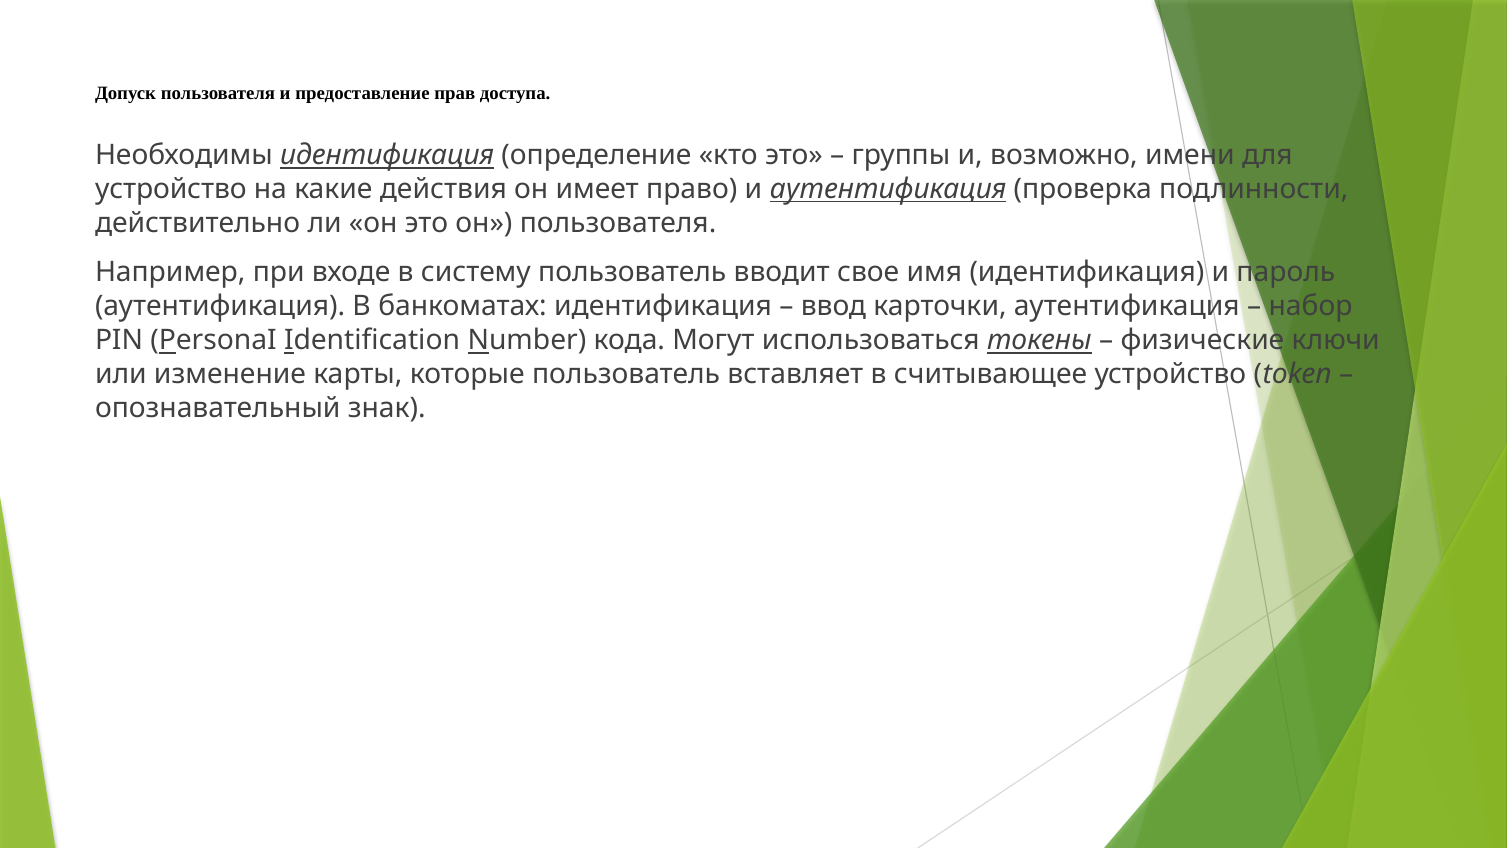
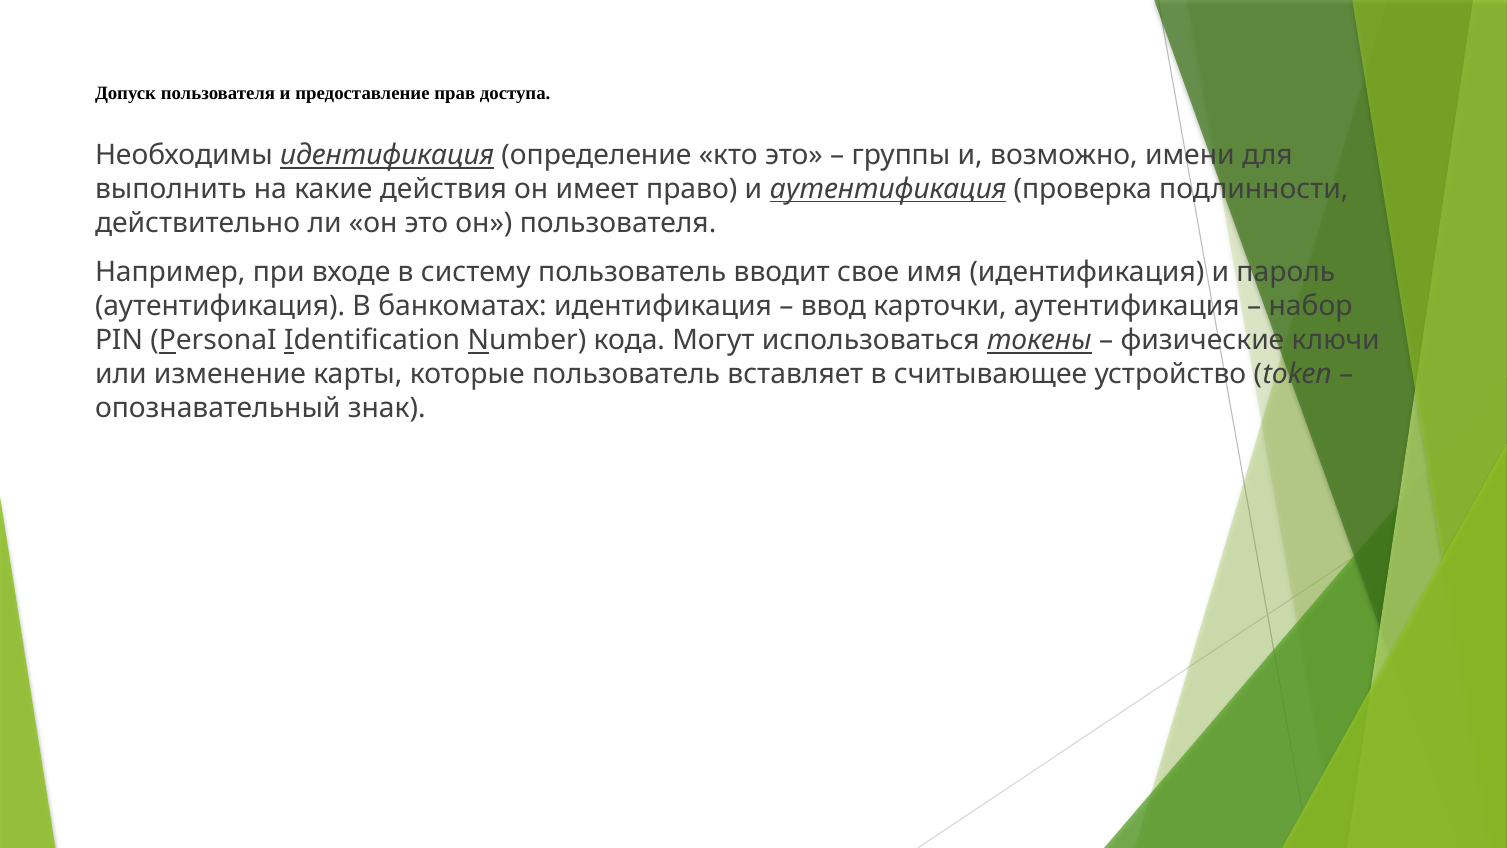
устройство at (171, 189): устройство -> выполнить
